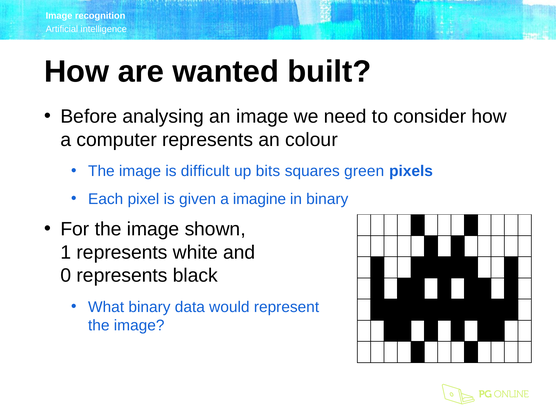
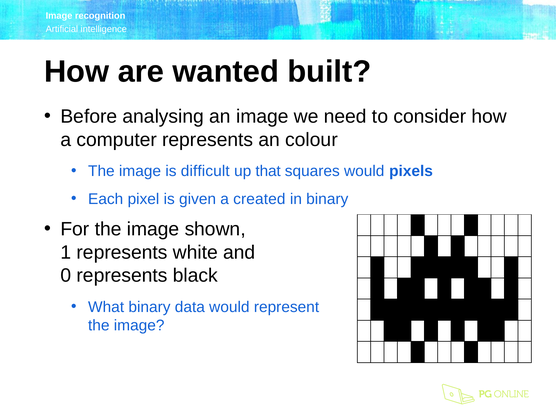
bits: bits -> that
squares green: green -> would
imagine: imagine -> created
